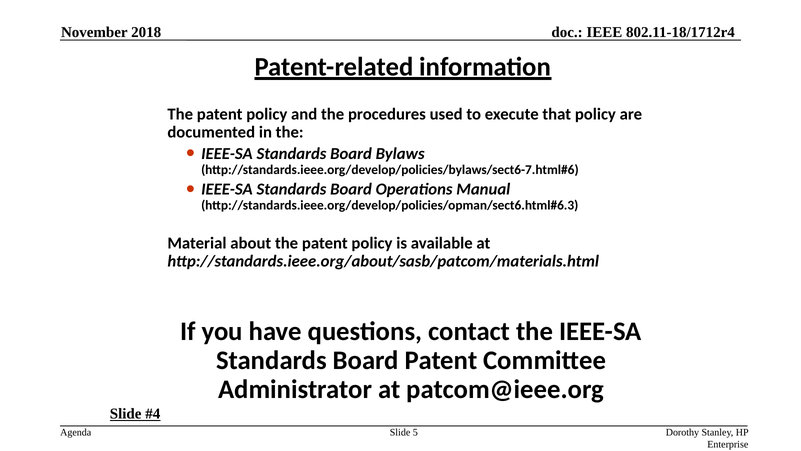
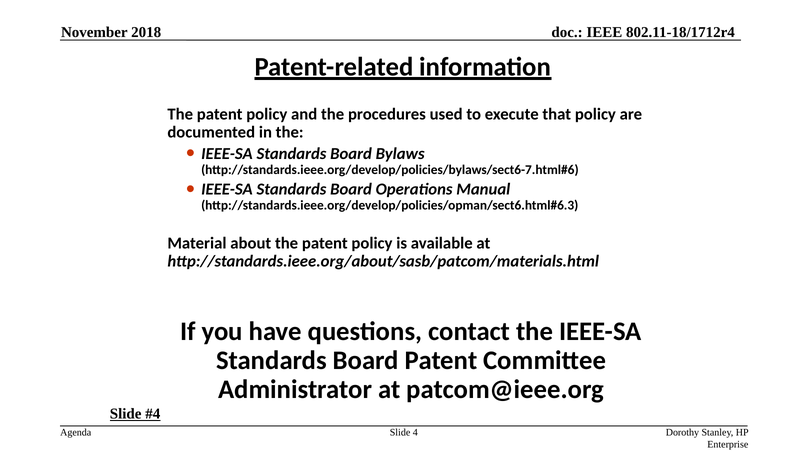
5: 5 -> 4
